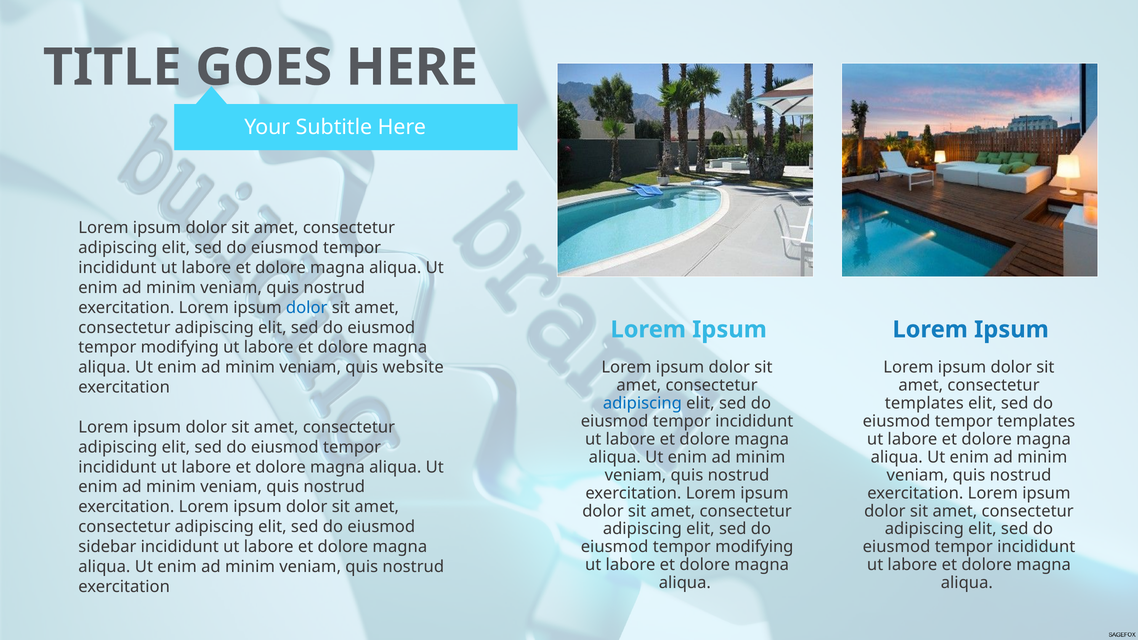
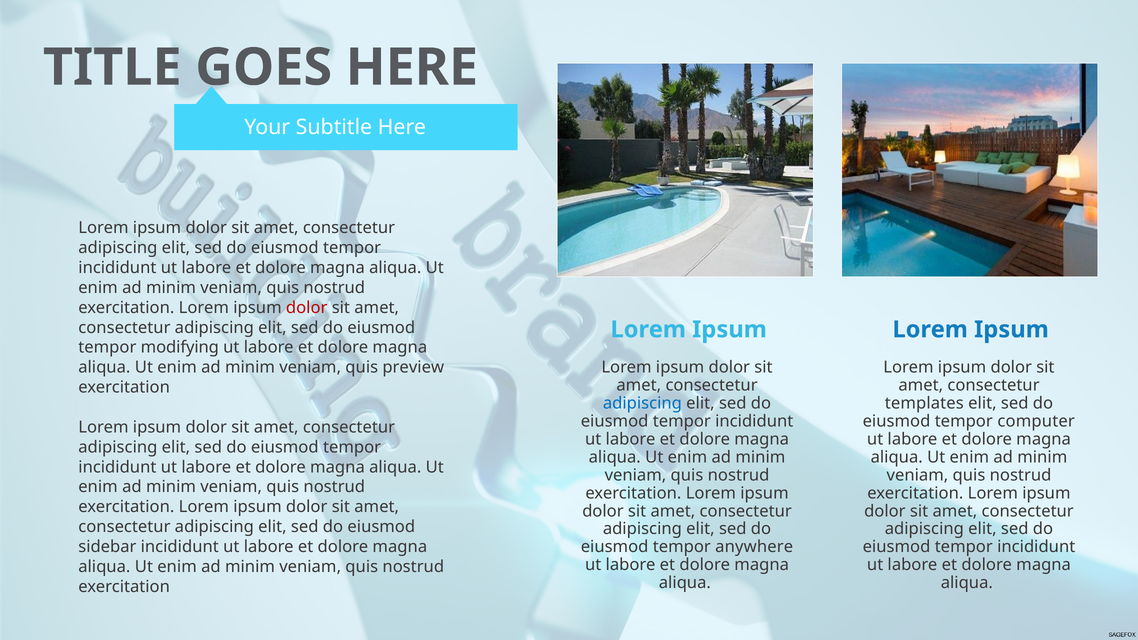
dolor at (307, 308) colour: blue -> red
website: website -> preview
tempor templates: templates -> computer
modifying at (754, 547): modifying -> anywhere
